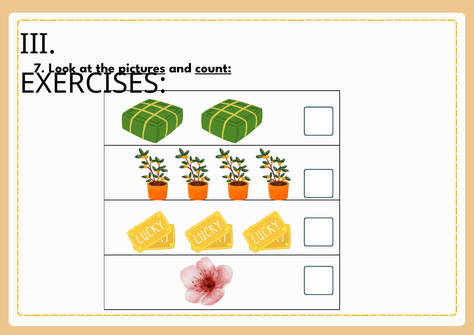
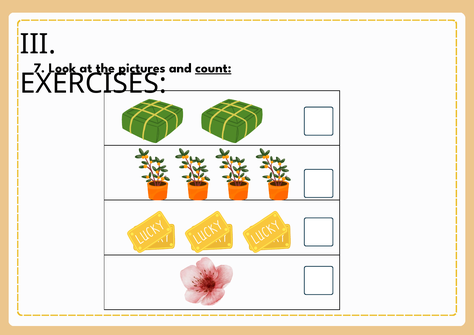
pictures underline: present -> none
